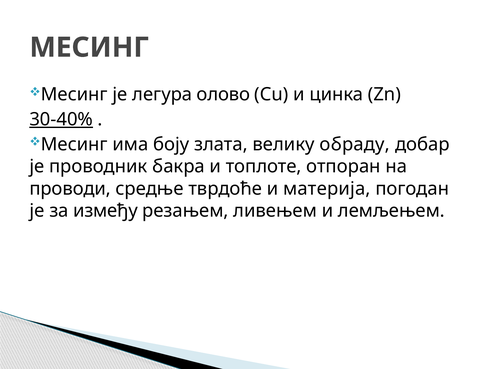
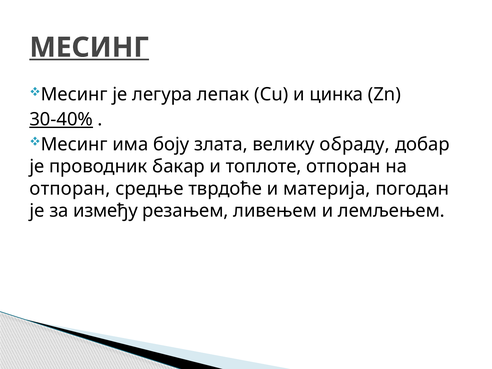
МЕСИНГ at (89, 47) underline: none -> present
олово: олово -> лепак
бакра: бакра -> бакар
проводи at (70, 189): проводи -> отпоран
